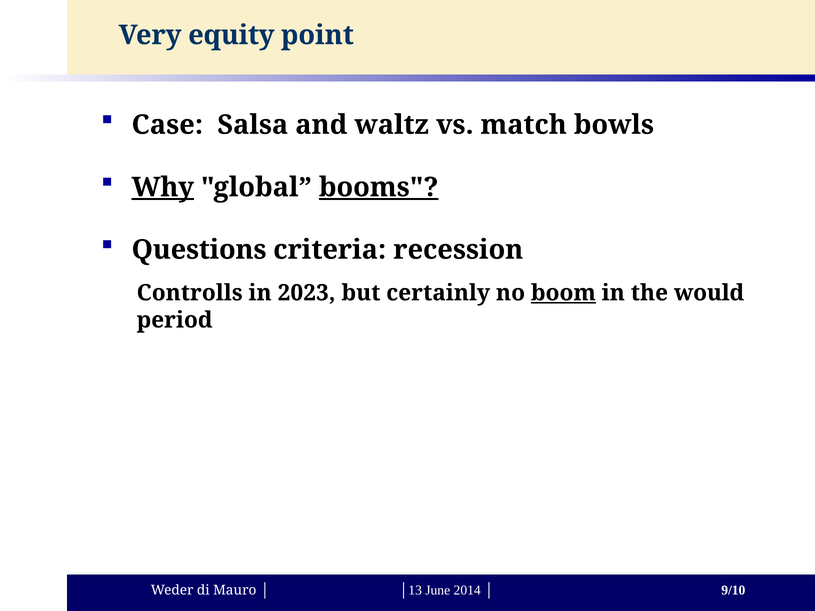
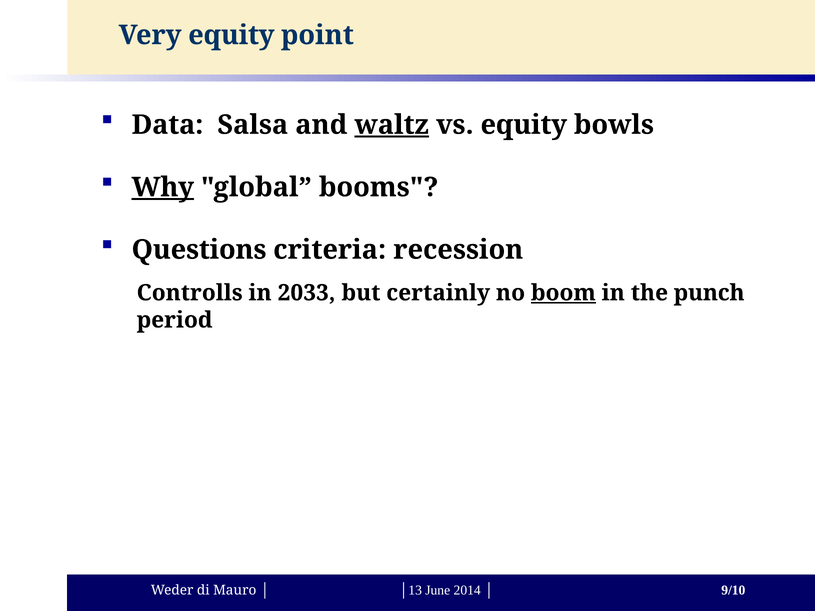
Case: Case -> Data
waltz underline: none -> present
vs match: match -> equity
booms underline: present -> none
2023: 2023 -> 2033
would: would -> punch
